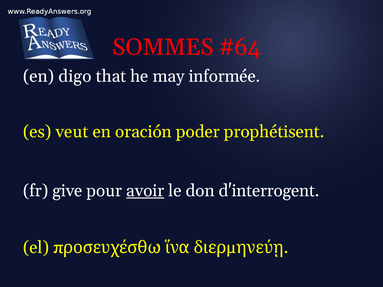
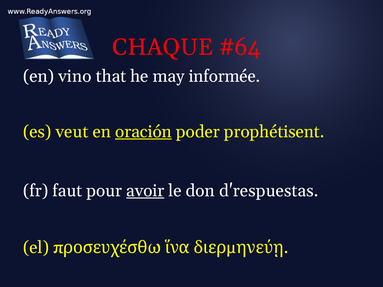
SOMMES: SOMMES -> CHAQUE
digo: digo -> vino
oración underline: none -> present
give: give -> faut
d'interrogent: d'interrogent -> d'respuestas
